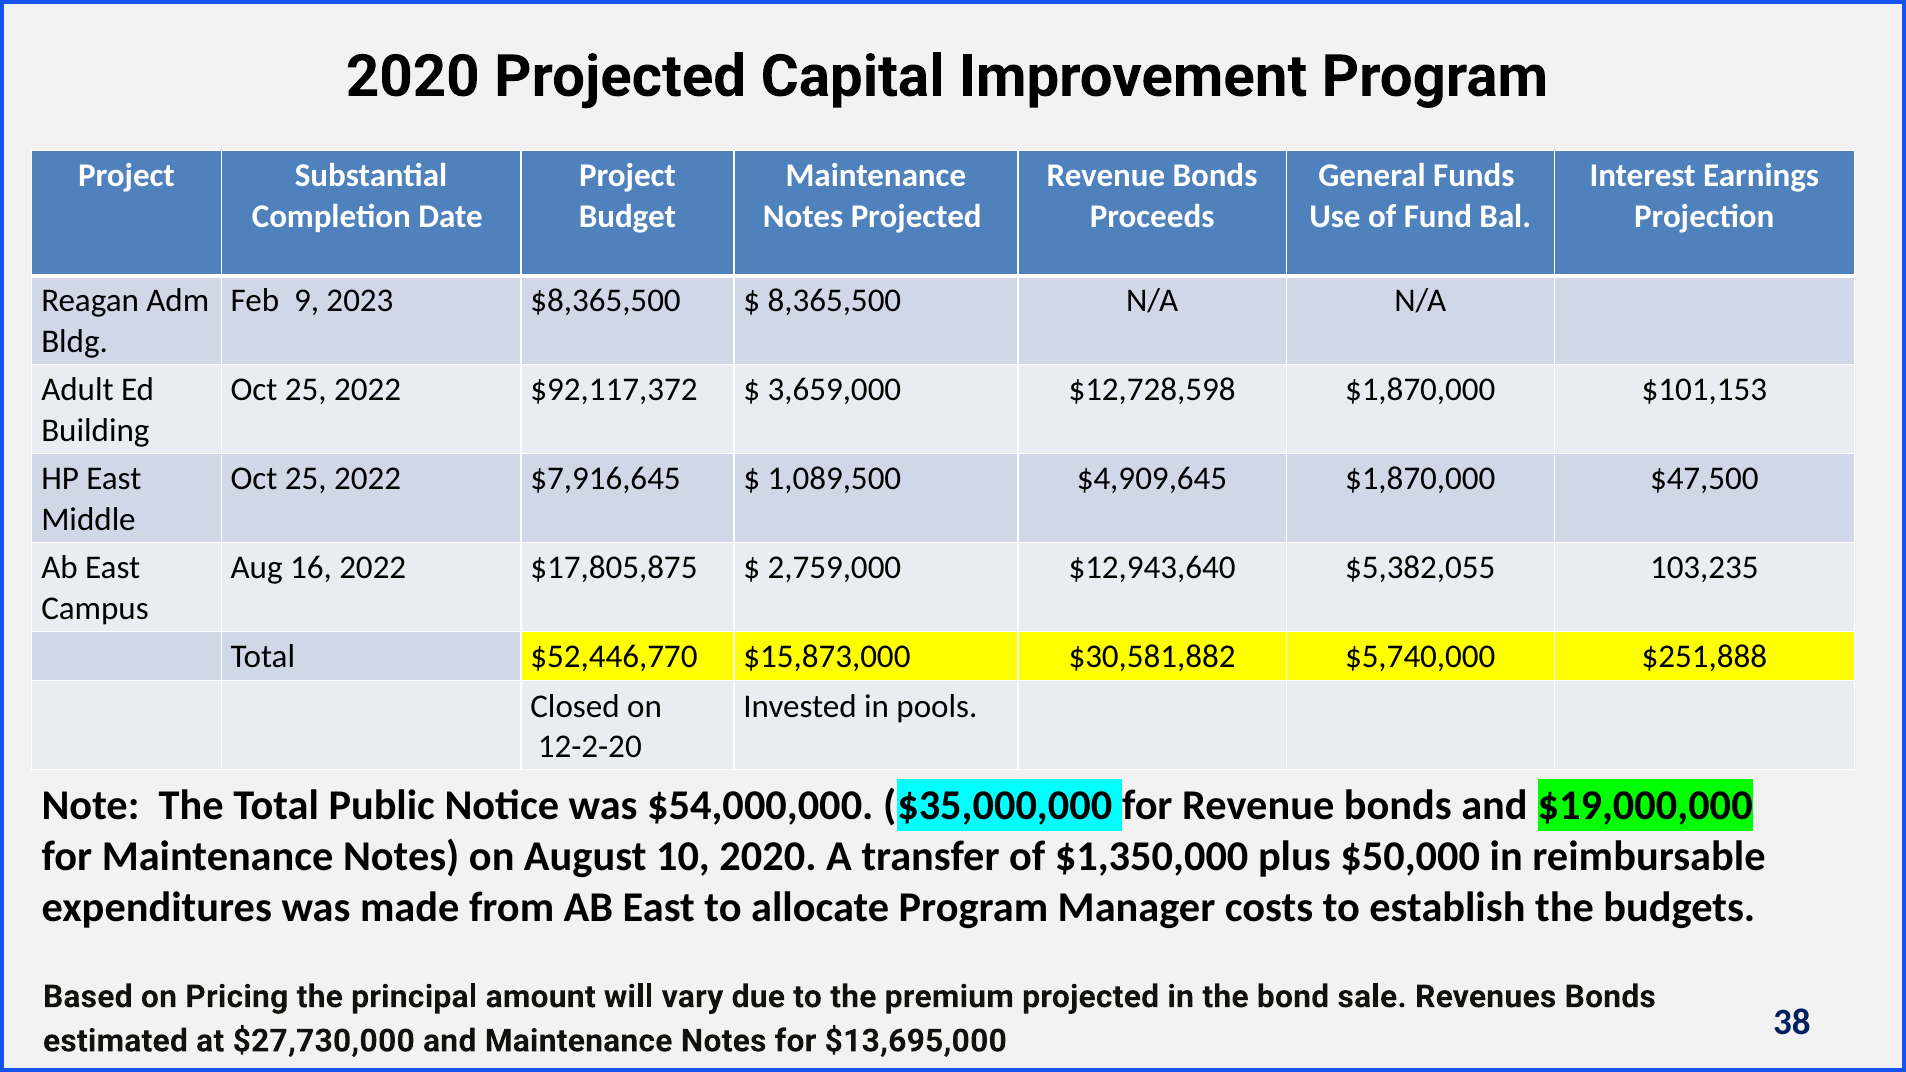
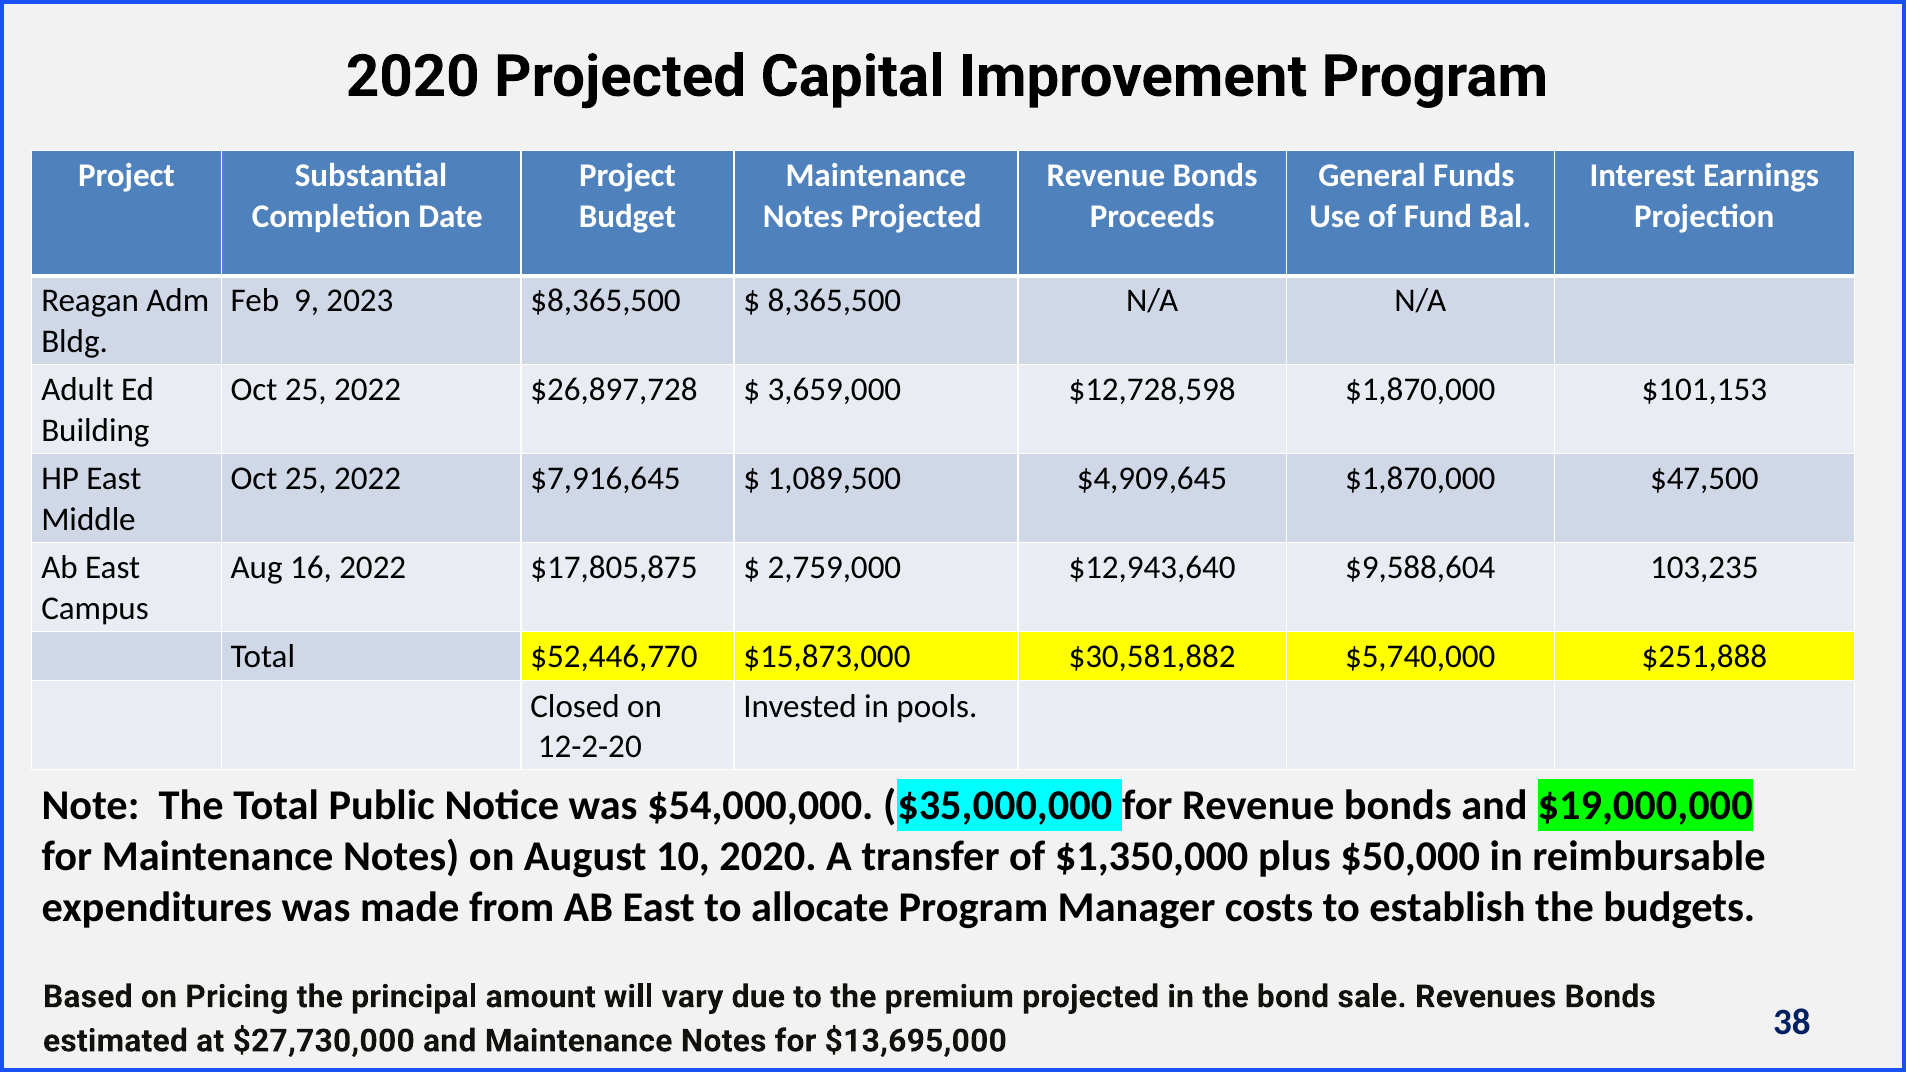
$92,117,372: $92,117,372 -> $26,897,728
$5,382,055: $5,382,055 -> $9,588,604
